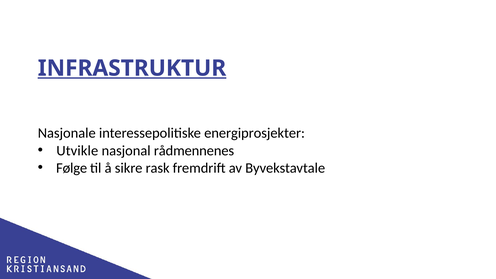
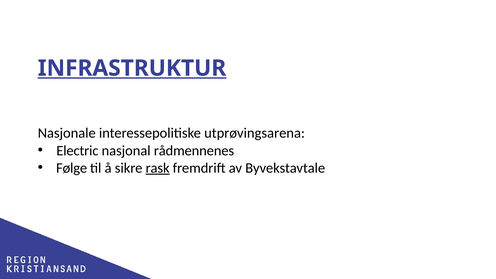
energiprosjekter: energiprosjekter -> utprøvingsarena
Utvikle: Utvikle -> Electric
rask underline: none -> present
